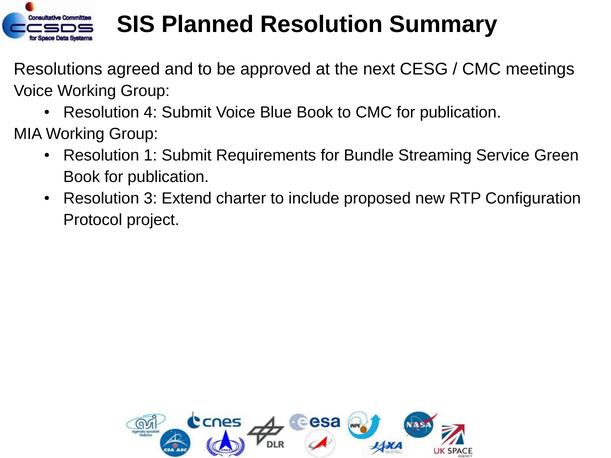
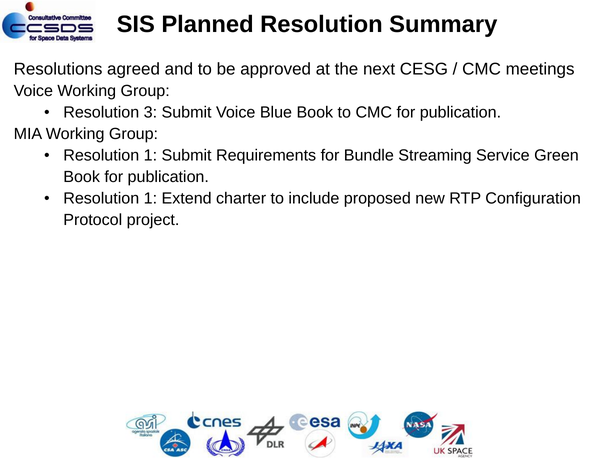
4: 4 -> 3
3 at (150, 198): 3 -> 1
